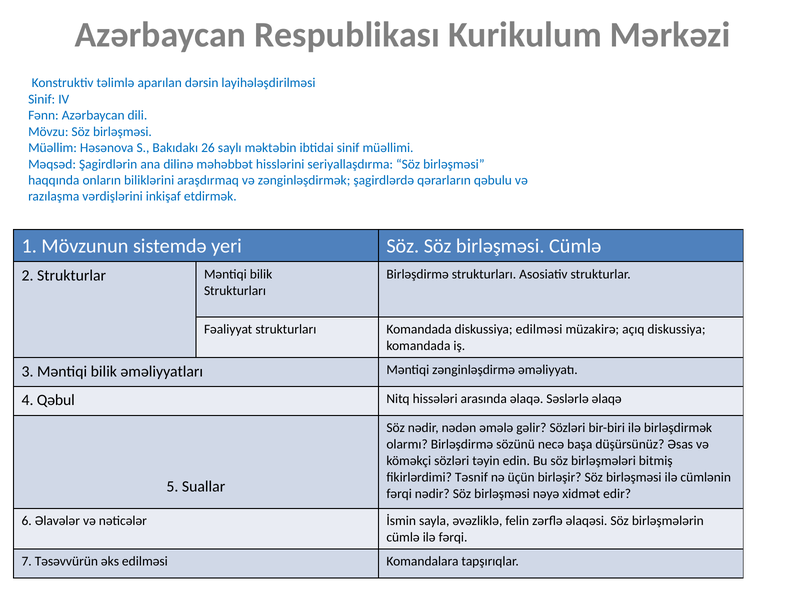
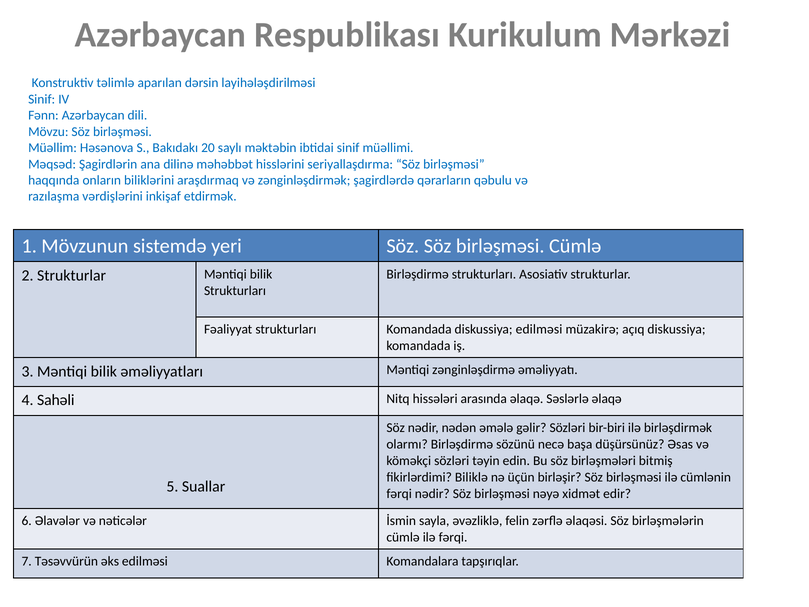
26: 26 -> 20
Qəbul: Qəbul -> Sahəli
Təsnif: Təsnif -> Biliklə
